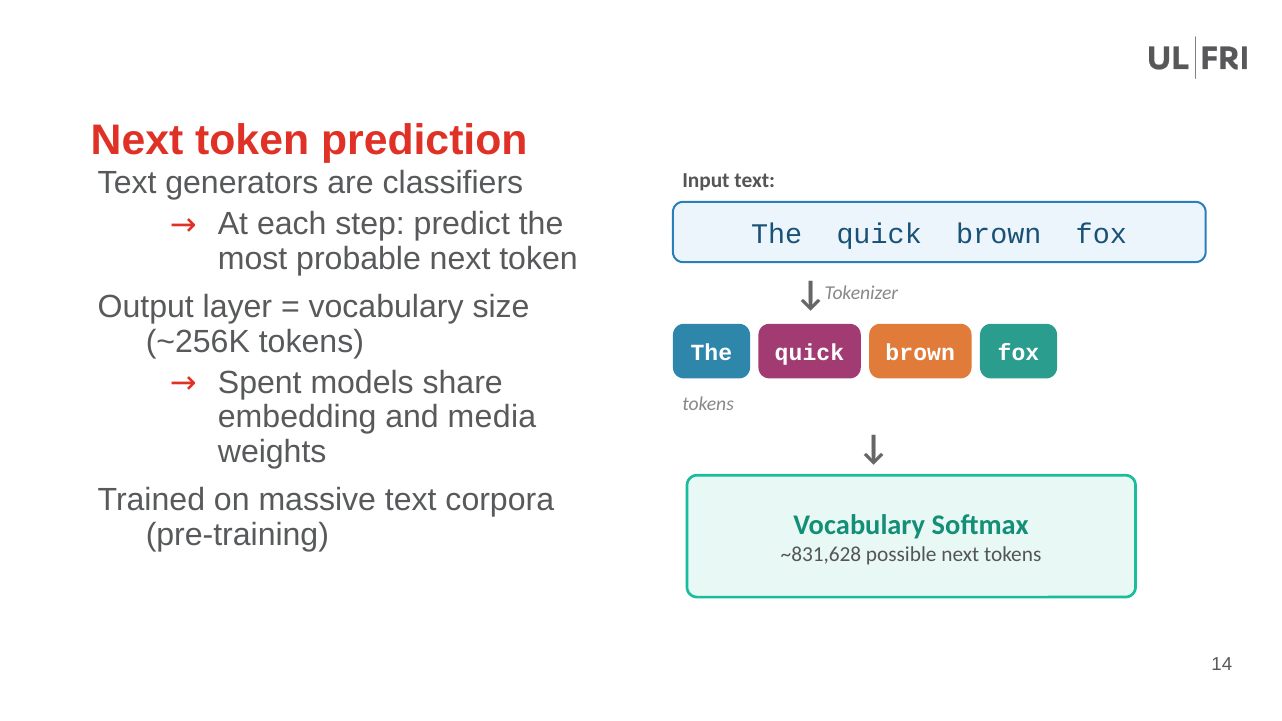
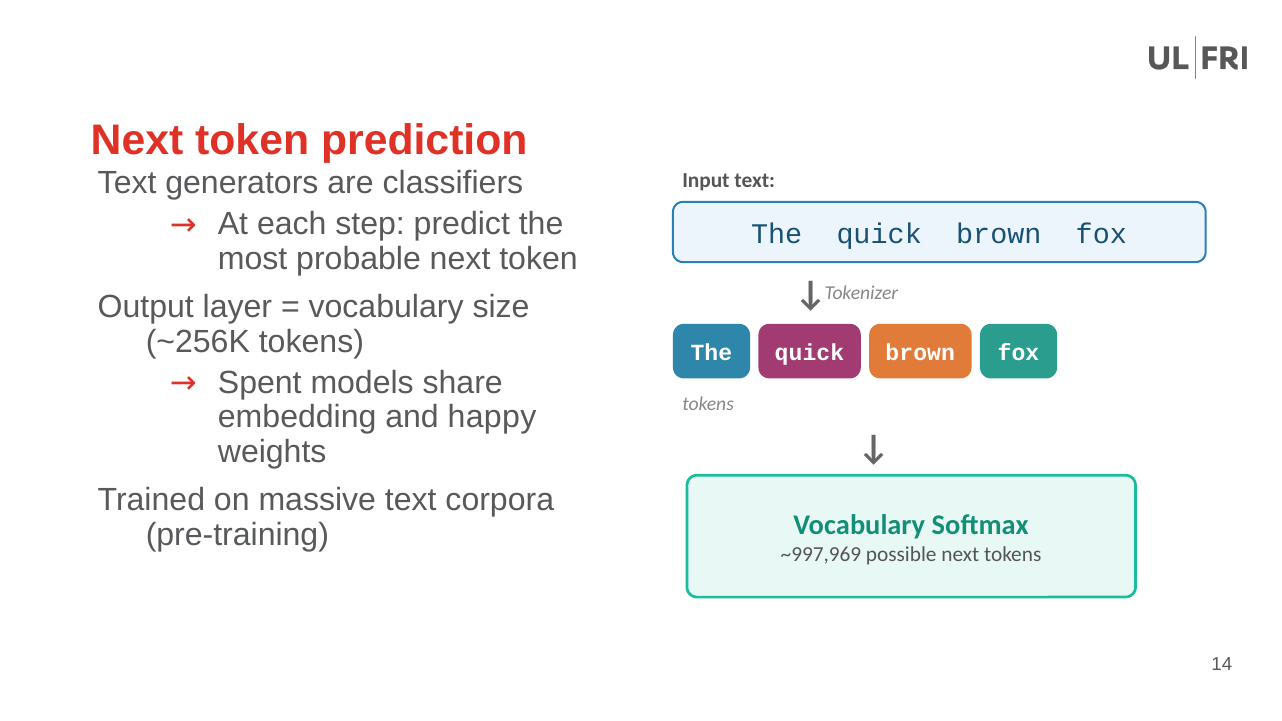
media: media -> happy
~831,628: ~831,628 -> ~997,969
